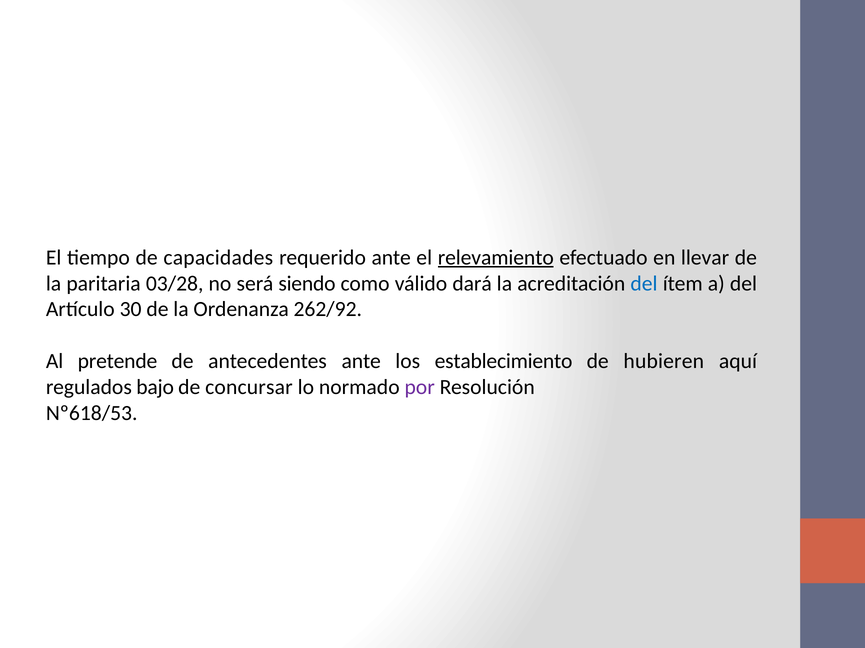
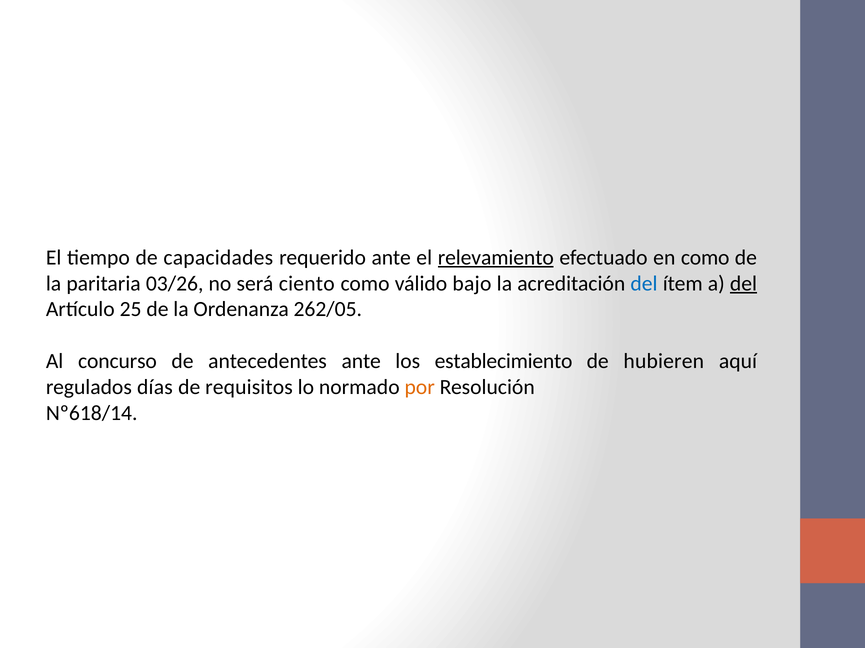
en llevar: llevar -> como
03/28: 03/28 -> 03/26
siendo: siendo -> ciento
dará: dará -> bajo
del at (743, 284) underline: none -> present
30: 30 -> 25
262/92: 262/92 -> 262/05
pretende: pretende -> concurso
bajo: bajo -> días
concursar: concursar -> requisitos
por colour: purple -> orange
Nº618/53: Nº618/53 -> Nº618/14
